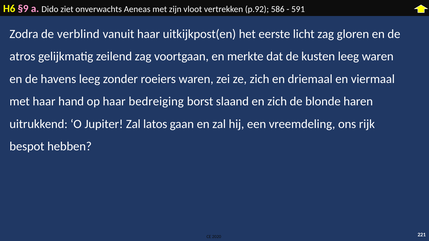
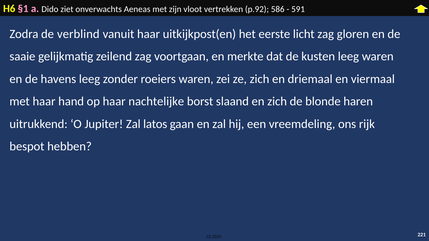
§9: §9 -> §1
atros: atros -> saaie
bedreiging: bedreiging -> nachtelijke
